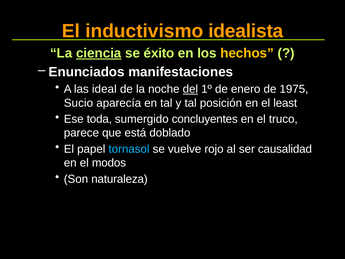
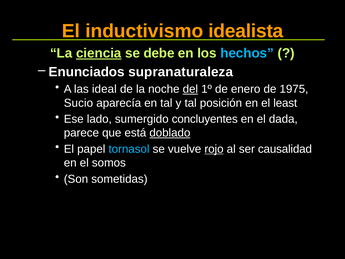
éxito: éxito -> debe
hechos colour: yellow -> light blue
manifestaciones: manifestaciones -> supranaturaleza
toda: toda -> lado
truco: truco -> dada
doblado underline: none -> present
rojo underline: none -> present
modos: modos -> somos
naturaleza: naturaleza -> sometidas
